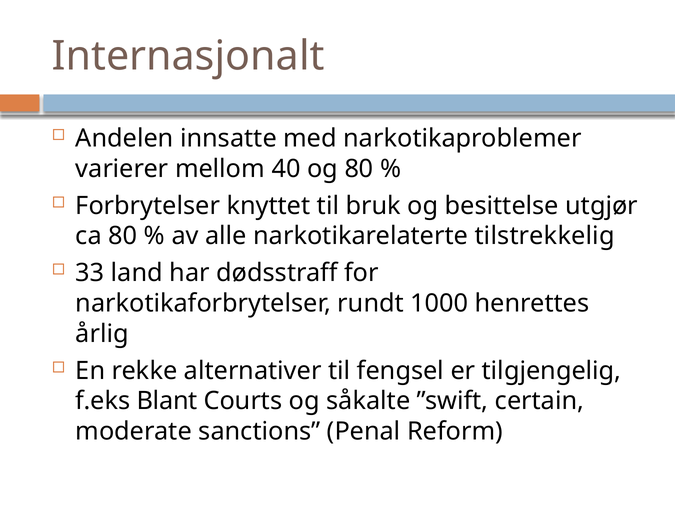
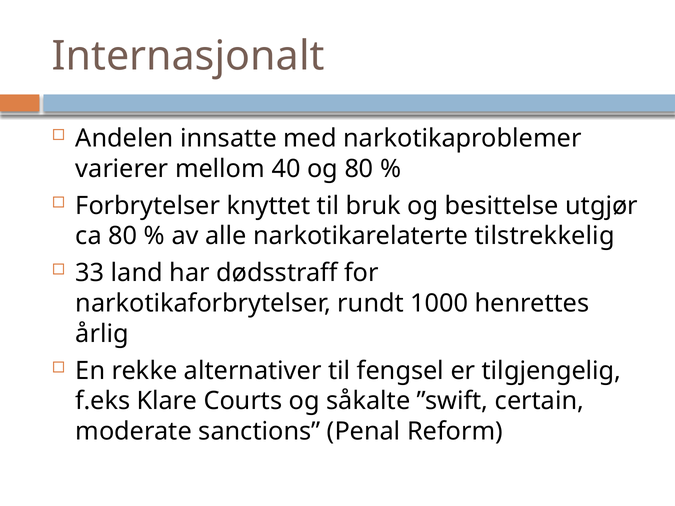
Blant: Blant -> Klare
